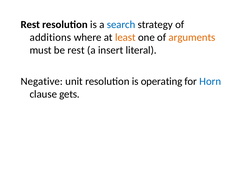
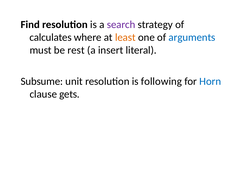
Rest at (30, 25): Rest -> Find
search colour: blue -> purple
additions: additions -> calculates
arguments colour: orange -> blue
Negative: Negative -> Subsume
operating: operating -> following
